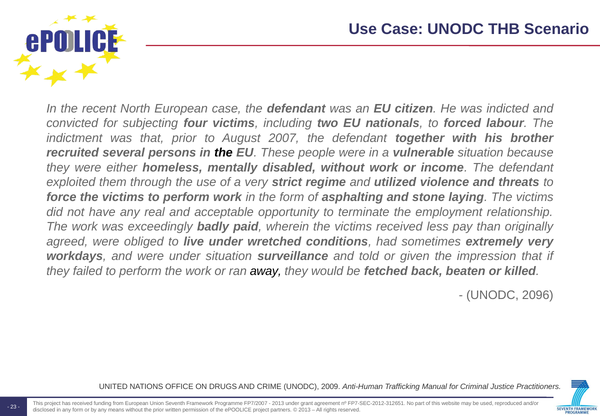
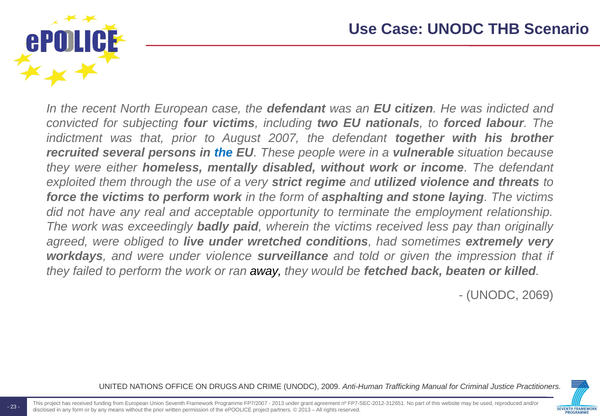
the at (224, 153) colour: black -> blue
under situation: situation -> violence
2096: 2096 -> 2069
